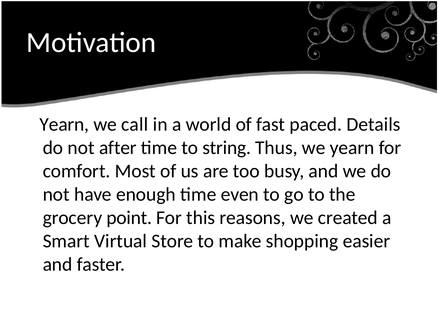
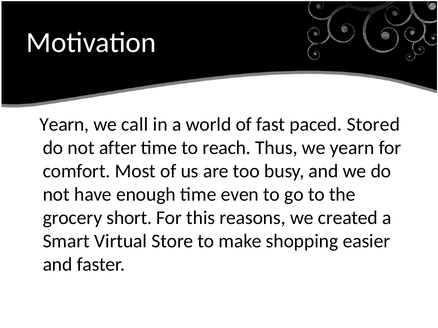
Details: Details -> Stored
string: string -> reach
point: point -> short
